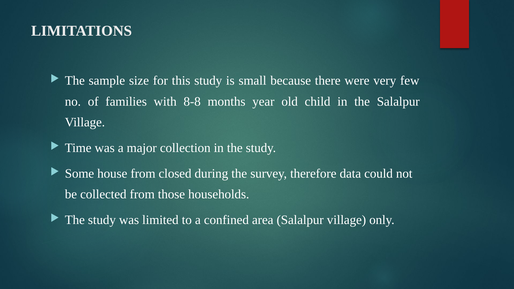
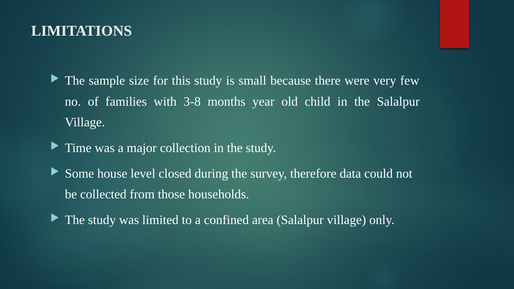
8-8: 8-8 -> 3-8
house from: from -> level
